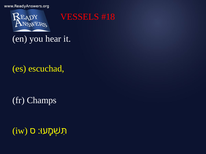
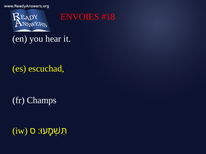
VESSELS: VESSELS -> ENVOIES
